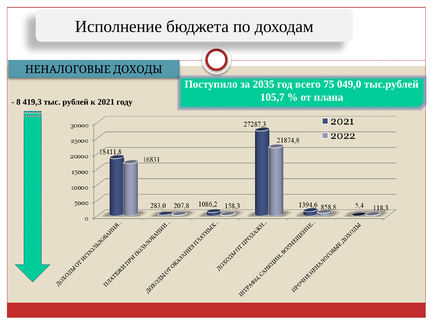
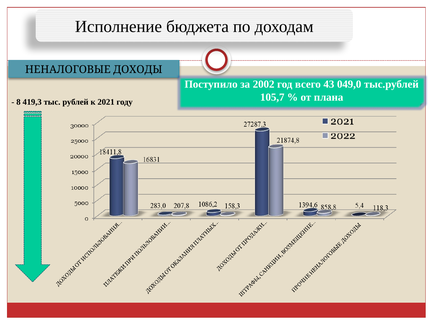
2035: 2035 -> 2002
75: 75 -> 43
